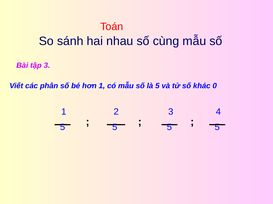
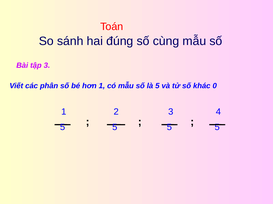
nhau: nhau -> đúng
